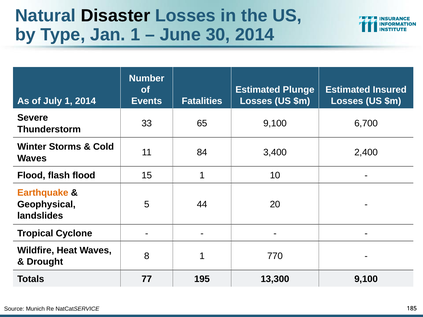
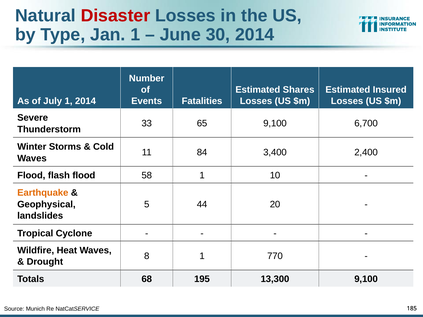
Disaster colour: black -> red
Plunge: Plunge -> Shares
15: 15 -> 58
77: 77 -> 68
